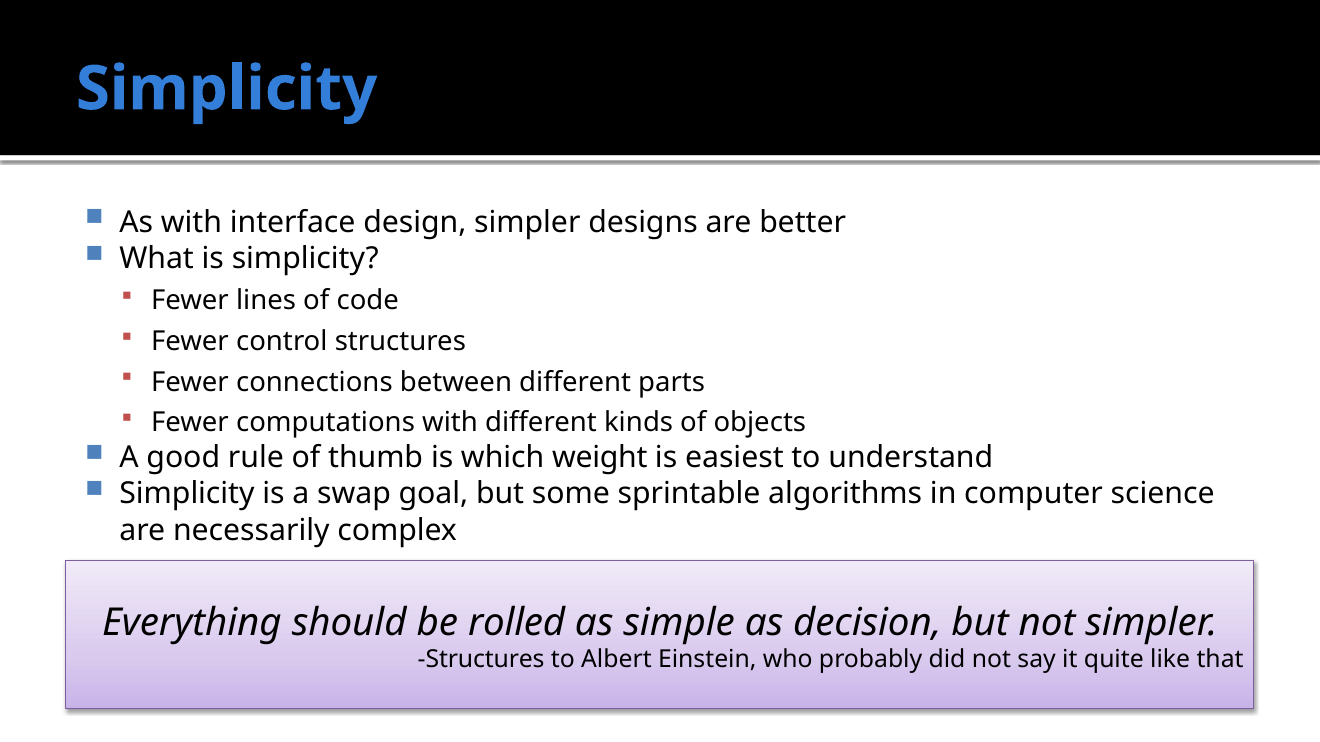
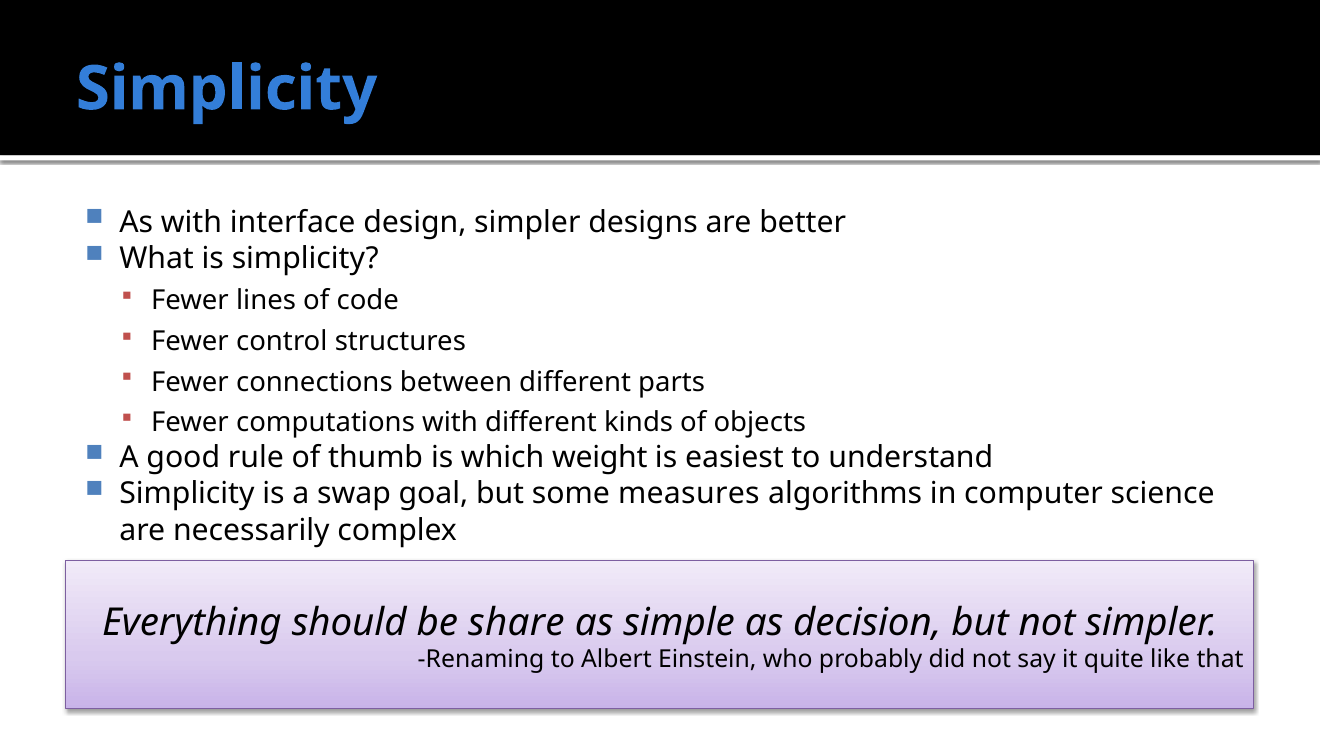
sprintable: sprintable -> measures
rolled: rolled -> share
Structures at (481, 660): Structures -> Renaming
